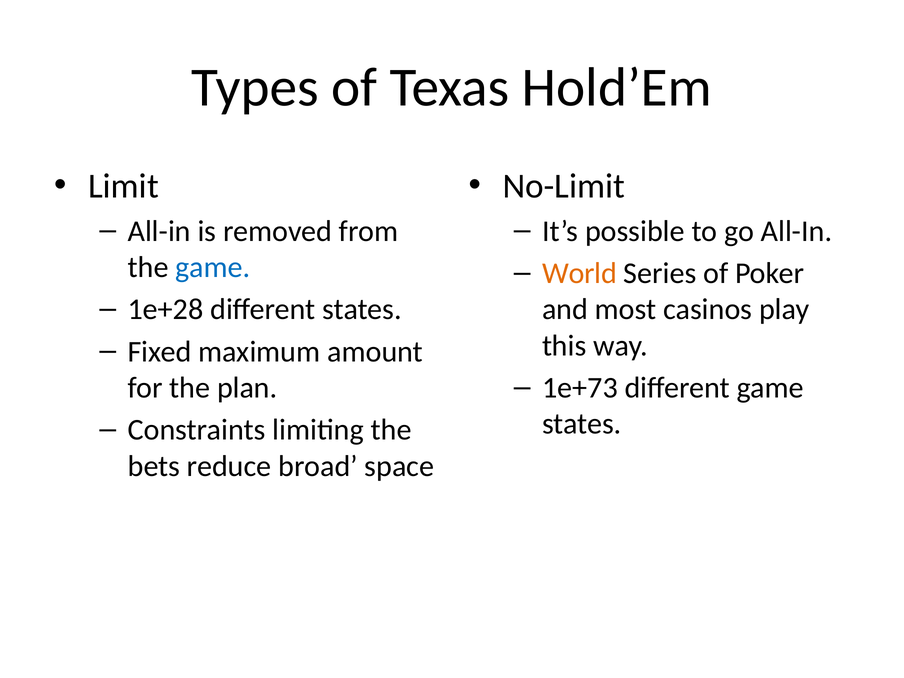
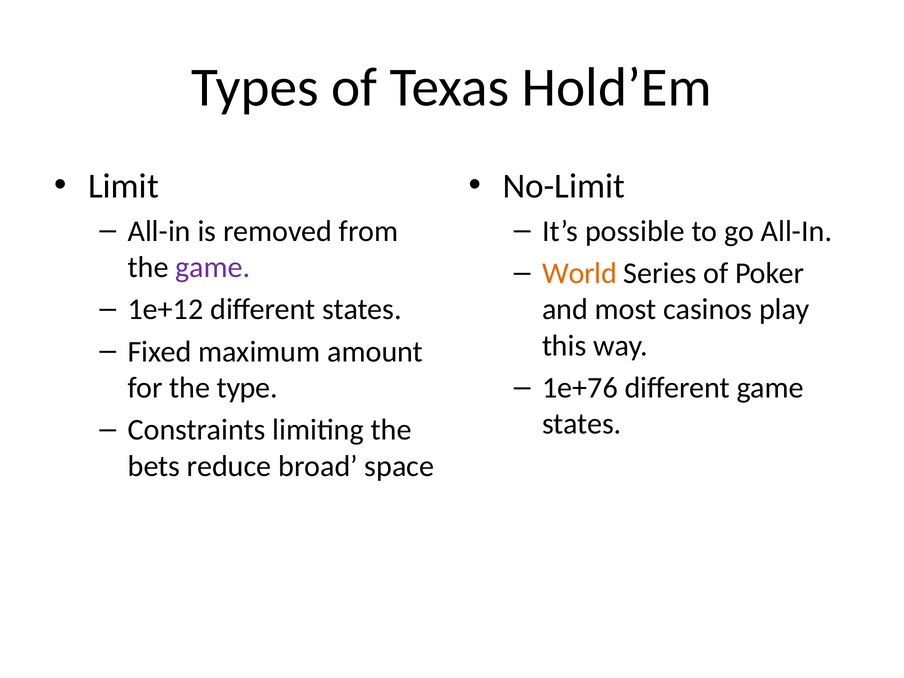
game at (213, 267) colour: blue -> purple
1e+28: 1e+28 -> 1e+12
1e+73: 1e+73 -> 1e+76
plan: plan -> type
